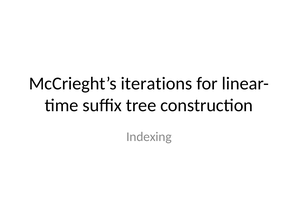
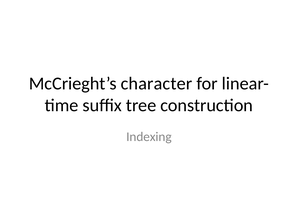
iterations: iterations -> character
